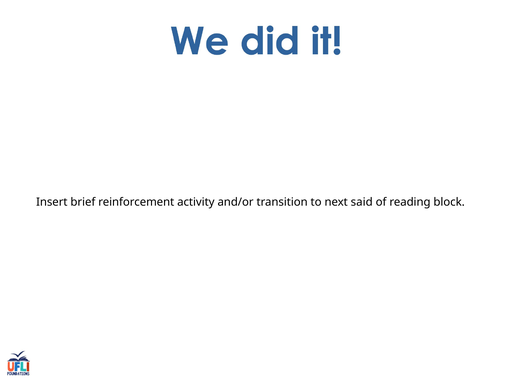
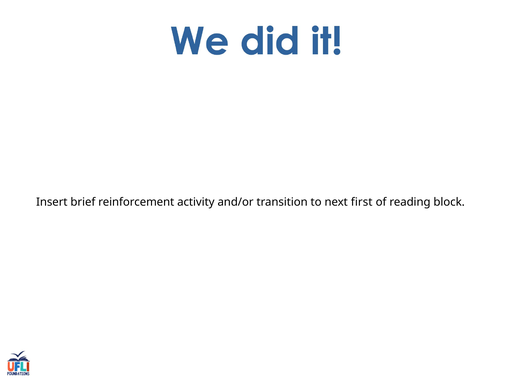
said: said -> first
